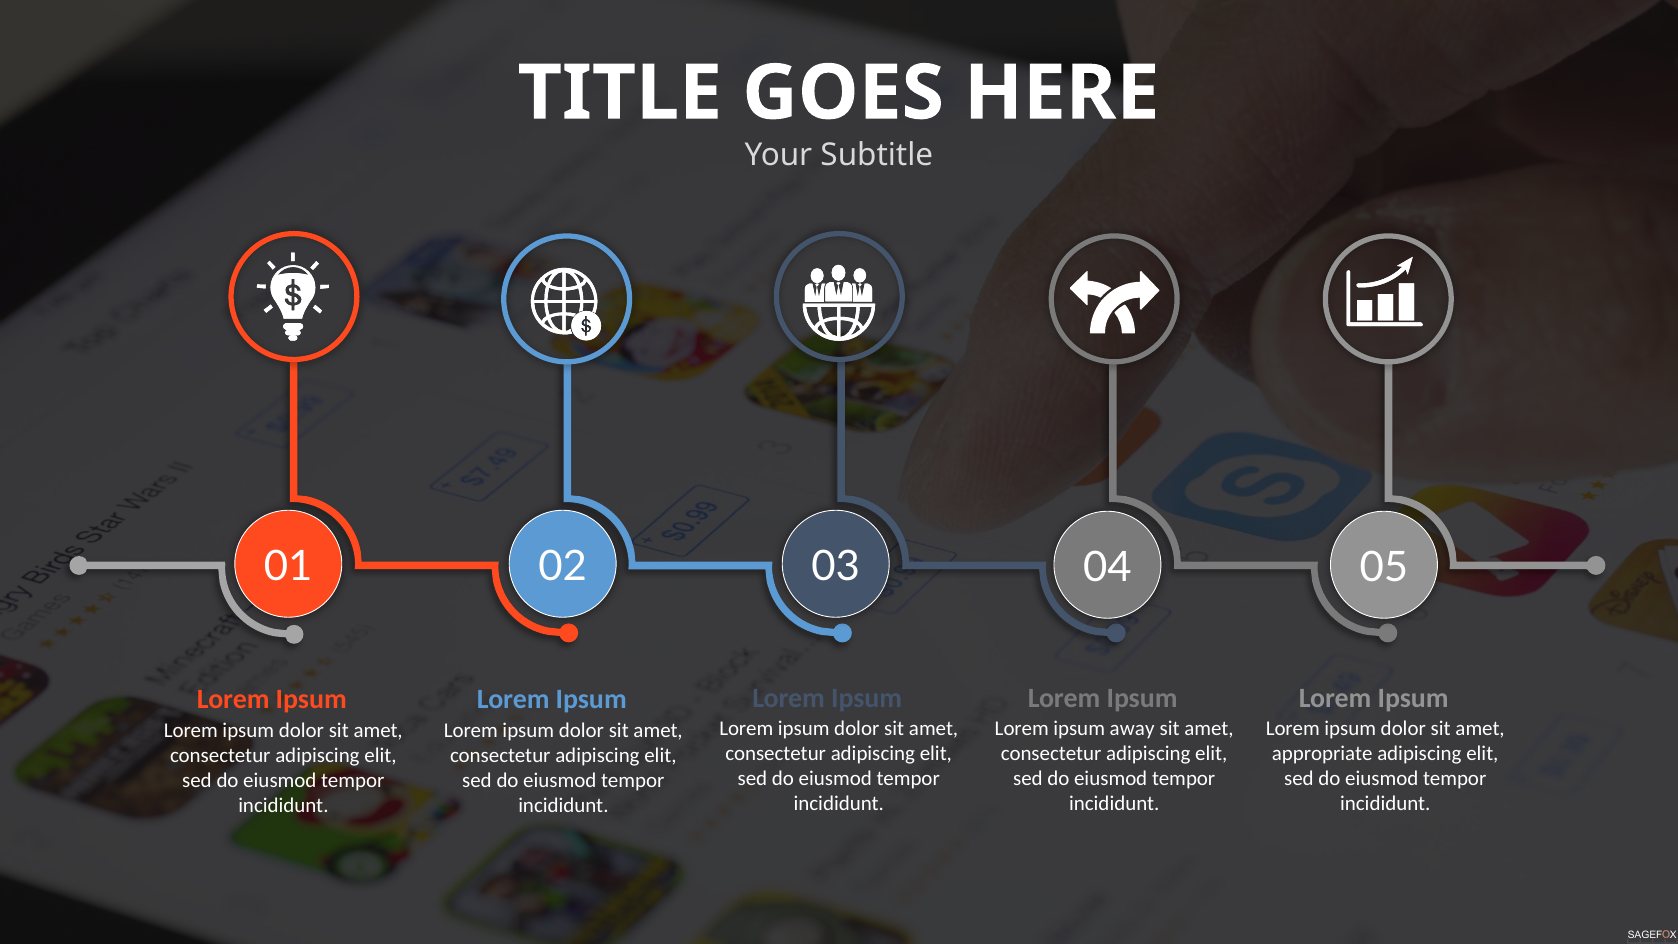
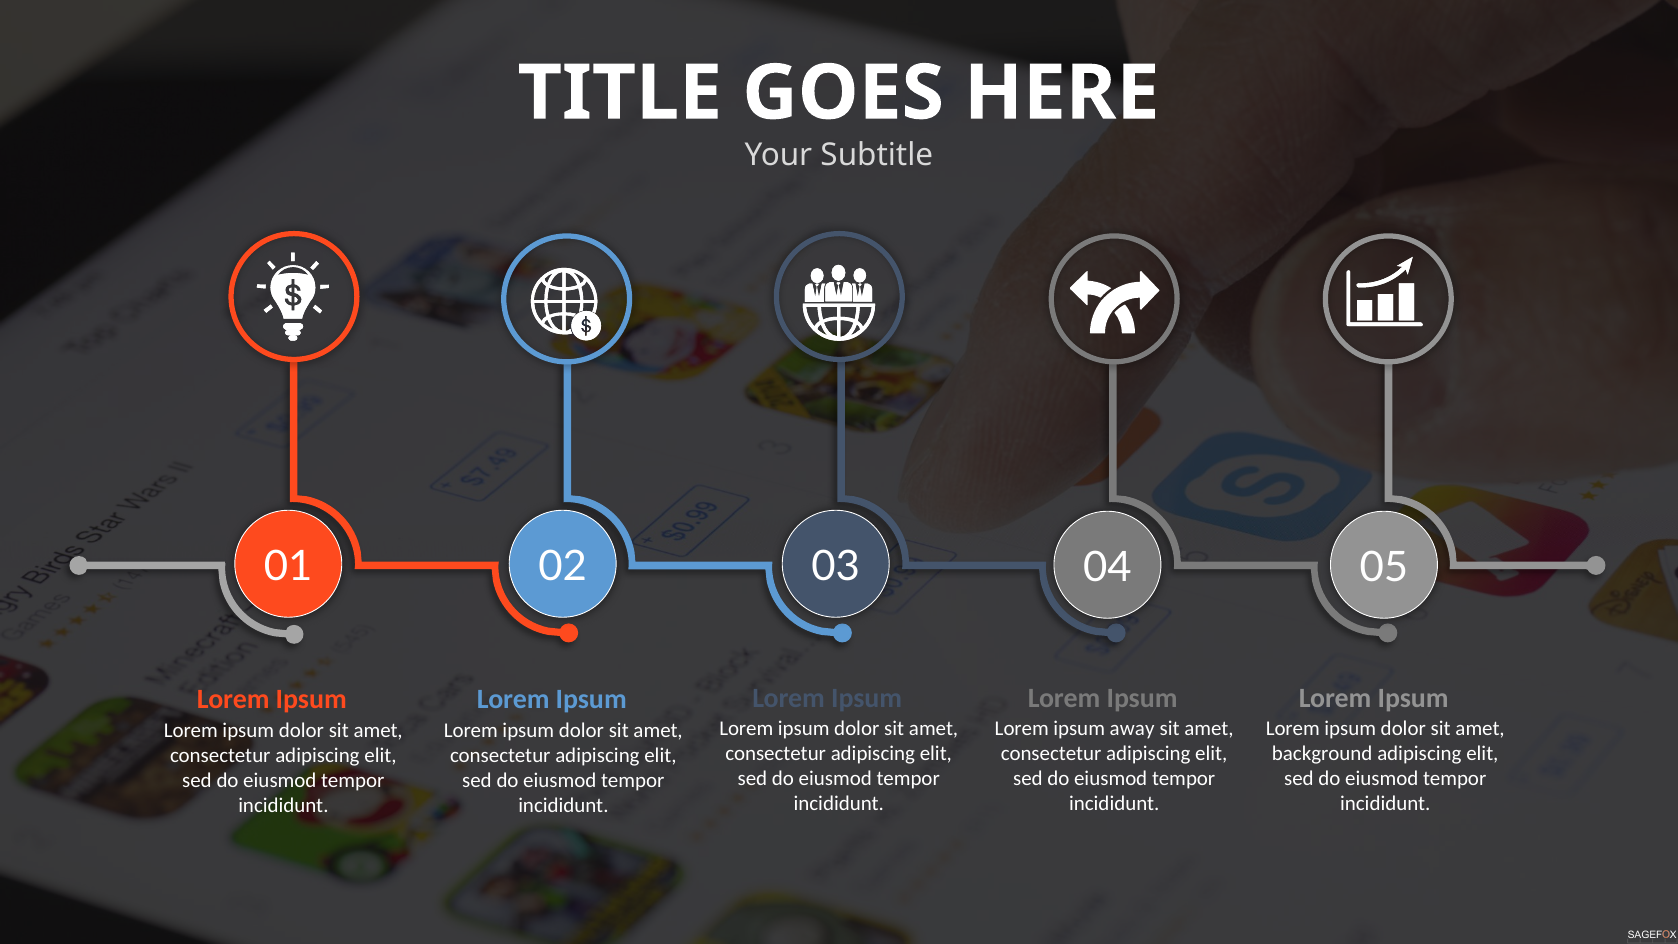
appropriate: appropriate -> background
